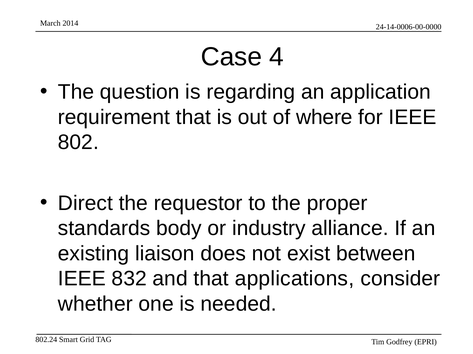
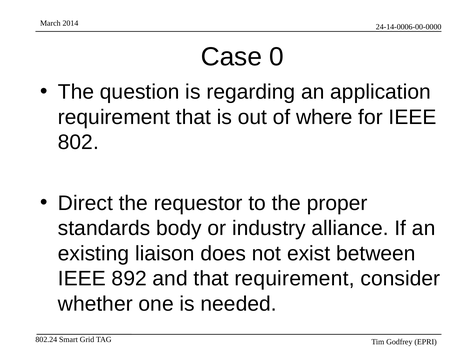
4: 4 -> 0
832: 832 -> 892
that applications: applications -> requirement
